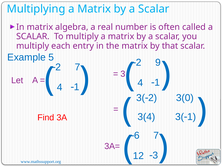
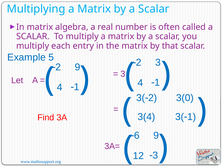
9 at (158, 62): 9 -> 3
7 at (77, 67): 7 -> 9
7 at (156, 135): 7 -> 9
